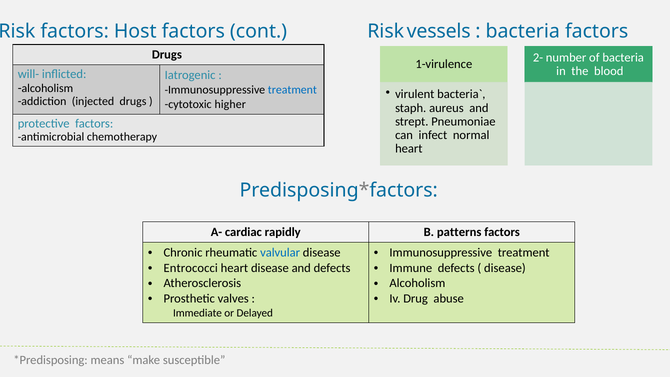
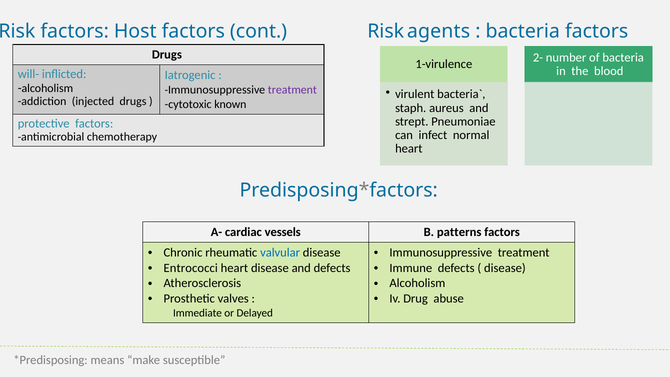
vessels: vessels -> agents
treatment at (292, 90) colour: blue -> purple
higher: higher -> known
rapidly: rapidly -> vessels
